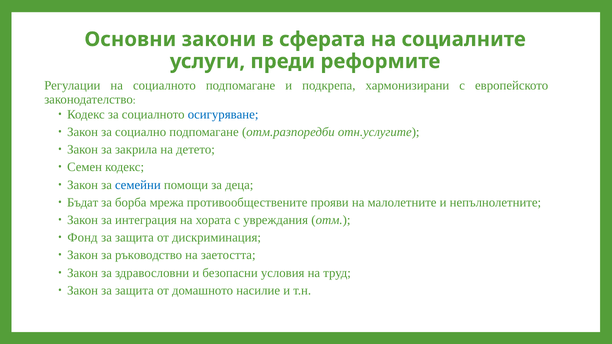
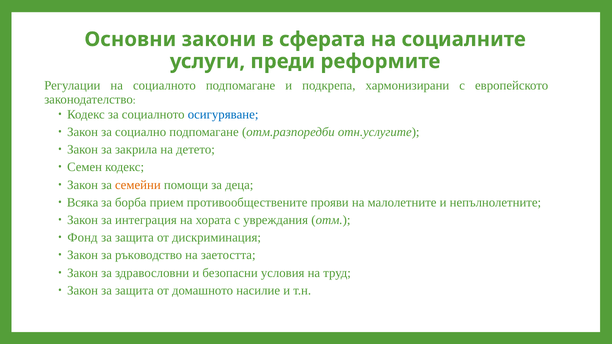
семейни colour: blue -> orange
Бъдат: Бъдат -> Всяка
мрежа: мрежа -> прием
